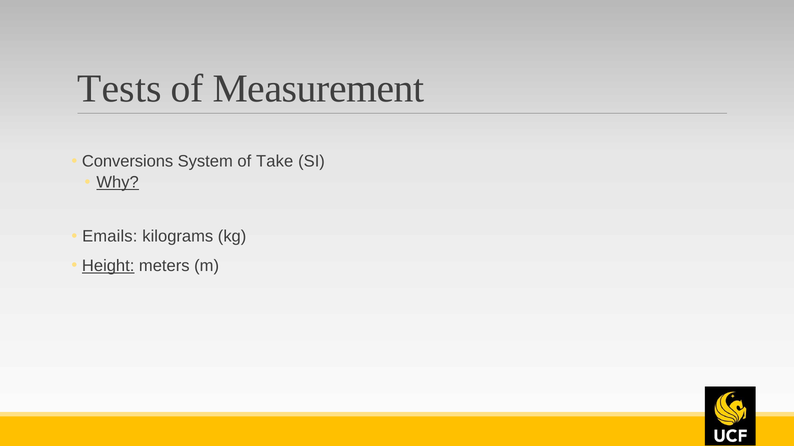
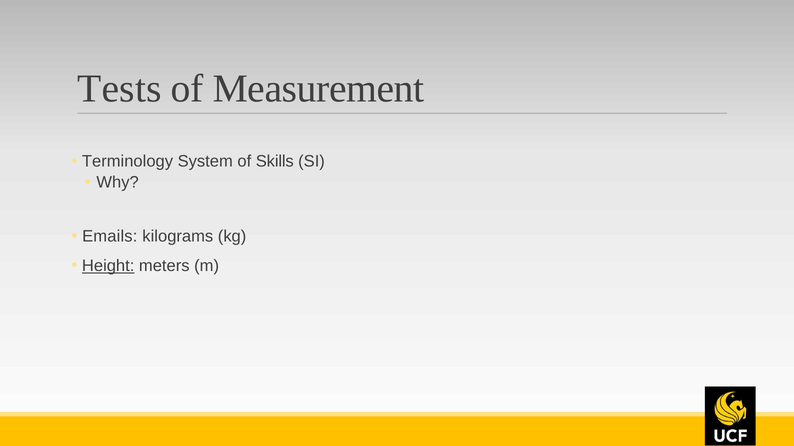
Conversions: Conversions -> Terminology
Take: Take -> Skills
Why underline: present -> none
